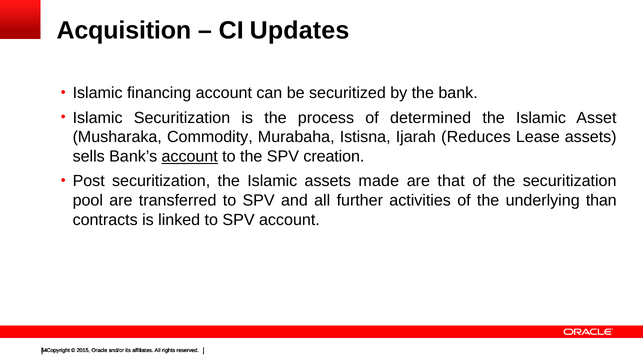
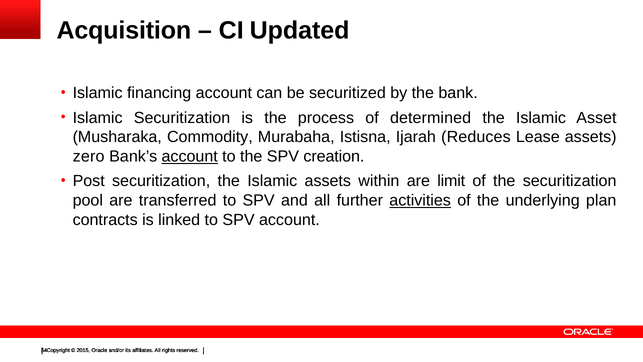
Updates: Updates -> Updated
sells: sells -> zero
made: made -> within
that: that -> limit
activities underline: none -> present
than: than -> plan
